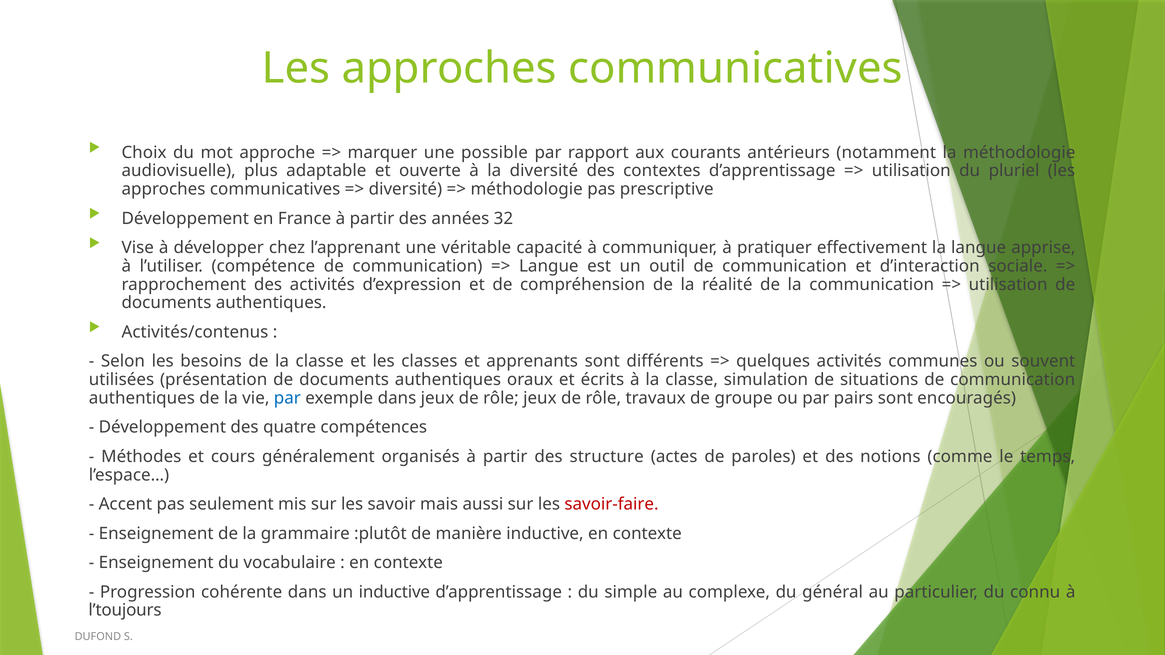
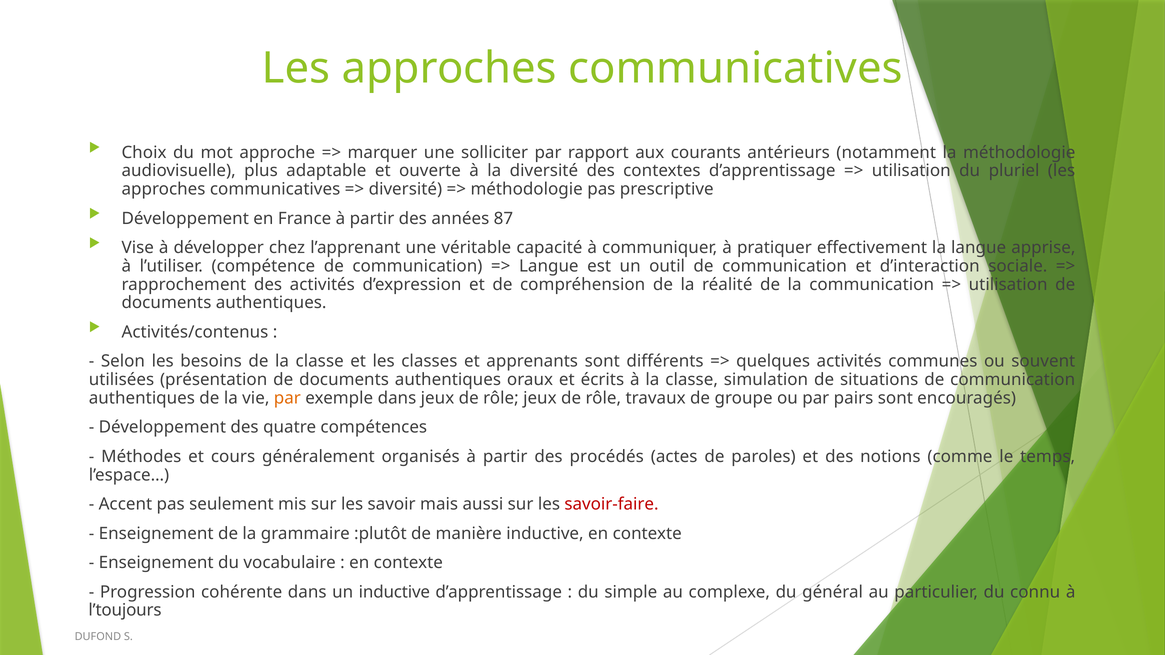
possible: possible -> solliciter
32: 32 -> 87
par at (287, 398) colour: blue -> orange
structure: structure -> procédés
